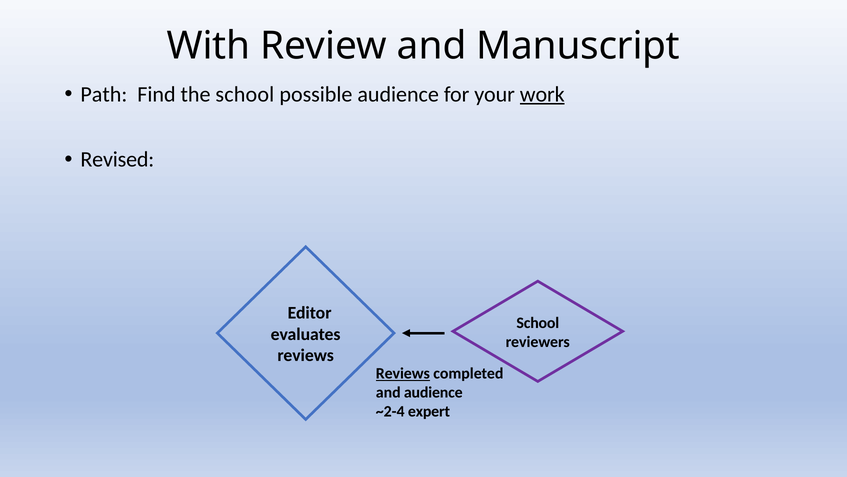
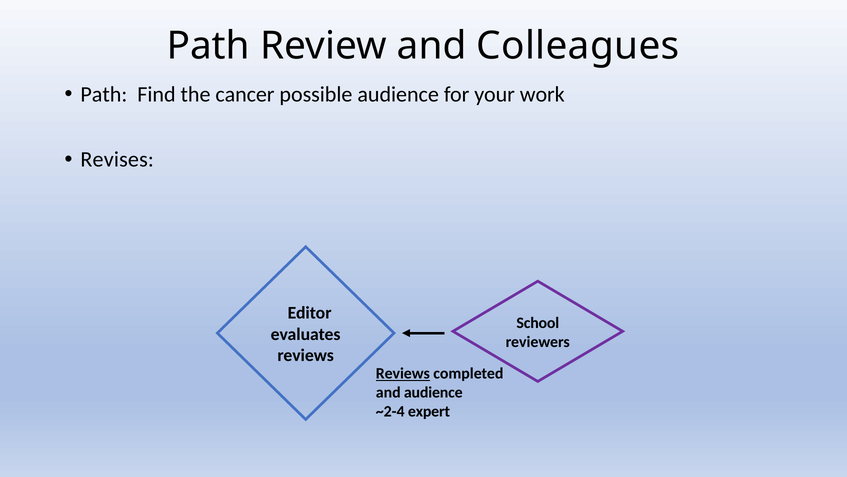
With at (208, 46): With -> Path
Manuscript: Manuscript -> Colleagues
the school: school -> cancer
work underline: present -> none
Revised: Revised -> Revises
